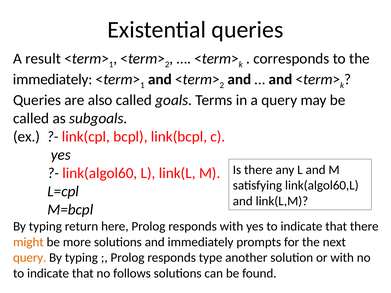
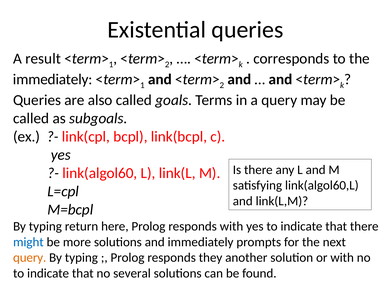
might colour: orange -> blue
type: type -> they
follows: follows -> several
